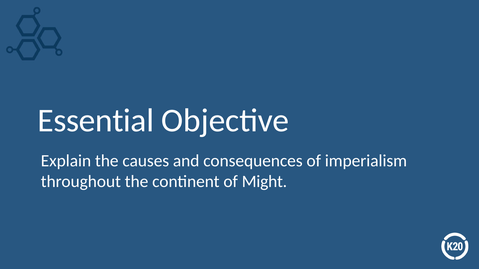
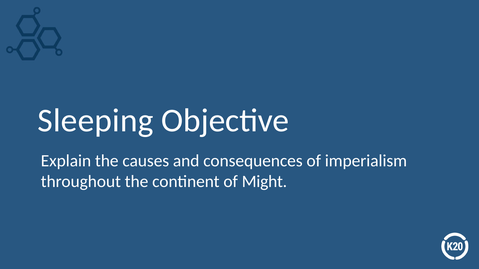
Essential: Essential -> Sleeping
